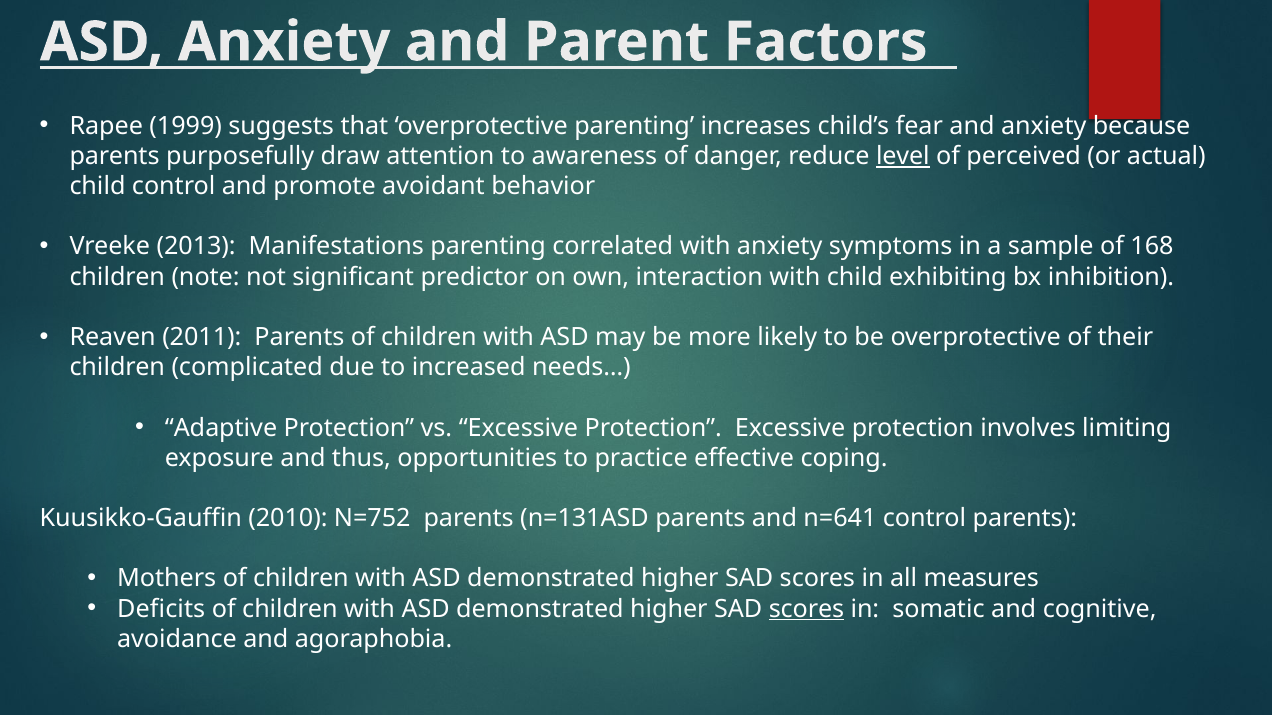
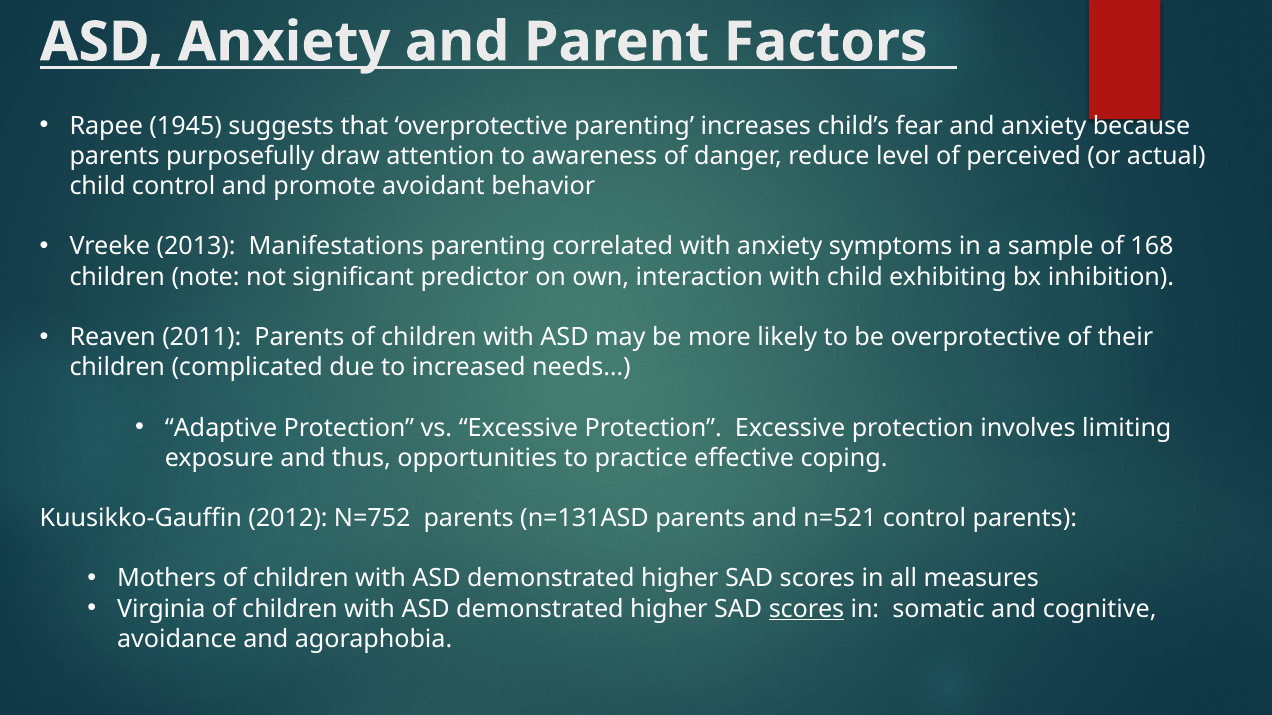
1999: 1999 -> 1945
level underline: present -> none
2010: 2010 -> 2012
n=641: n=641 -> n=521
Deficits: Deficits -> Virginia
